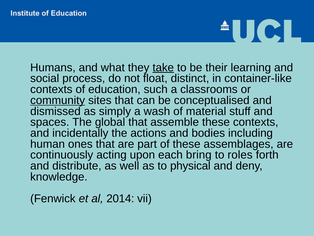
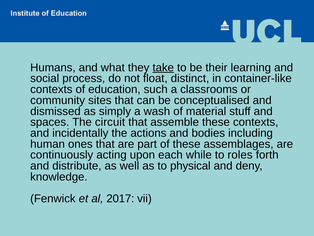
community underline: present -> none
global: global -> circuit
bring: bring -> while
2014: 2014 -> 2017
